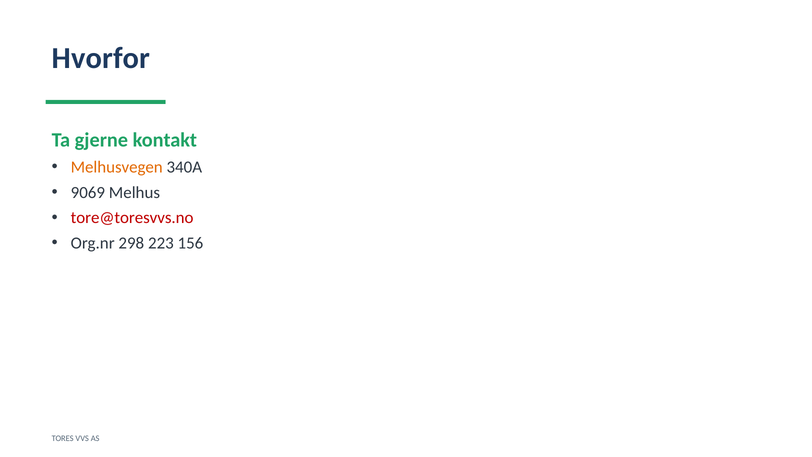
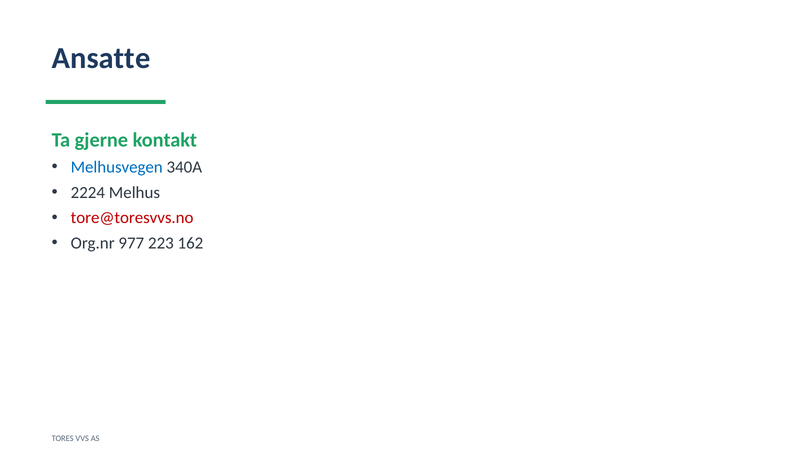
Hvorfor: Hvorfor -> Ansatte
Melhusvegen colour: orange -> blue
9069: 9069 -> 2224
298: 298 -> 977
156: 156 -> 162
